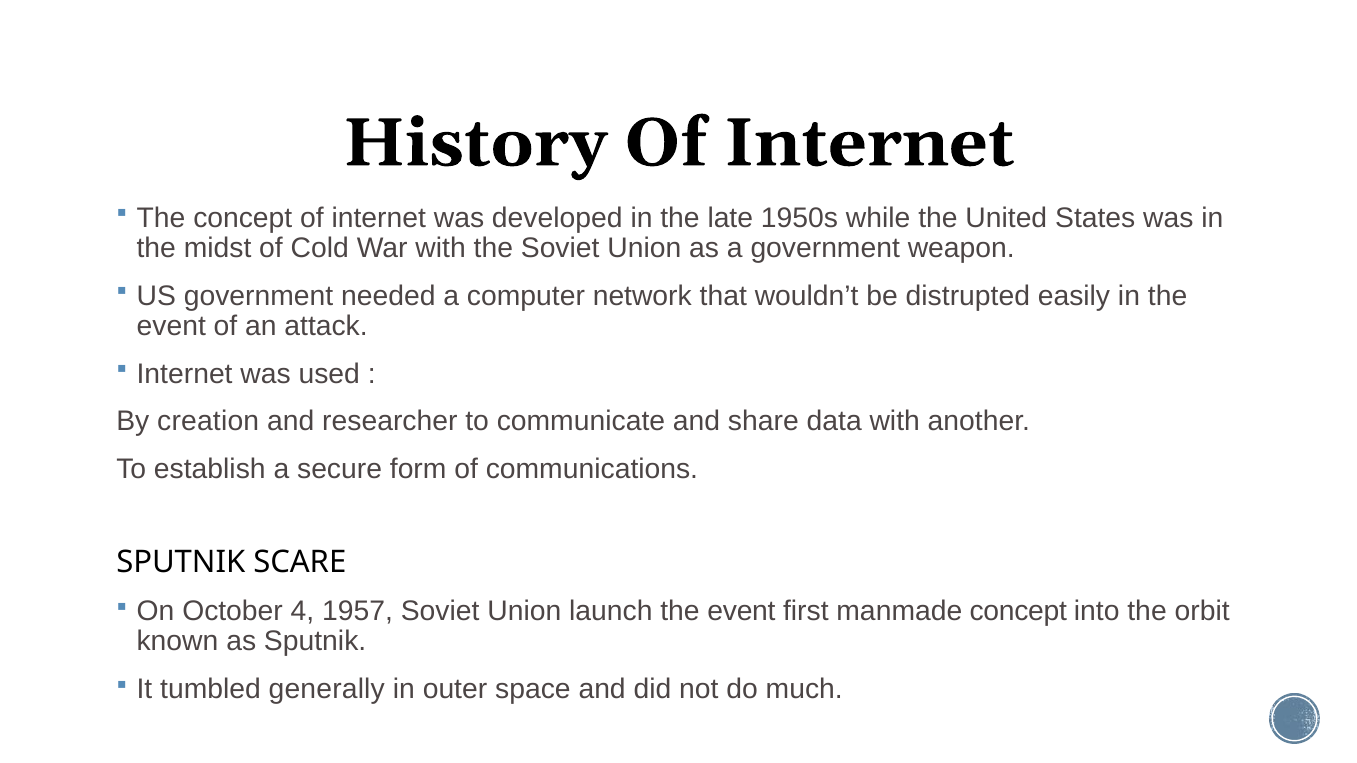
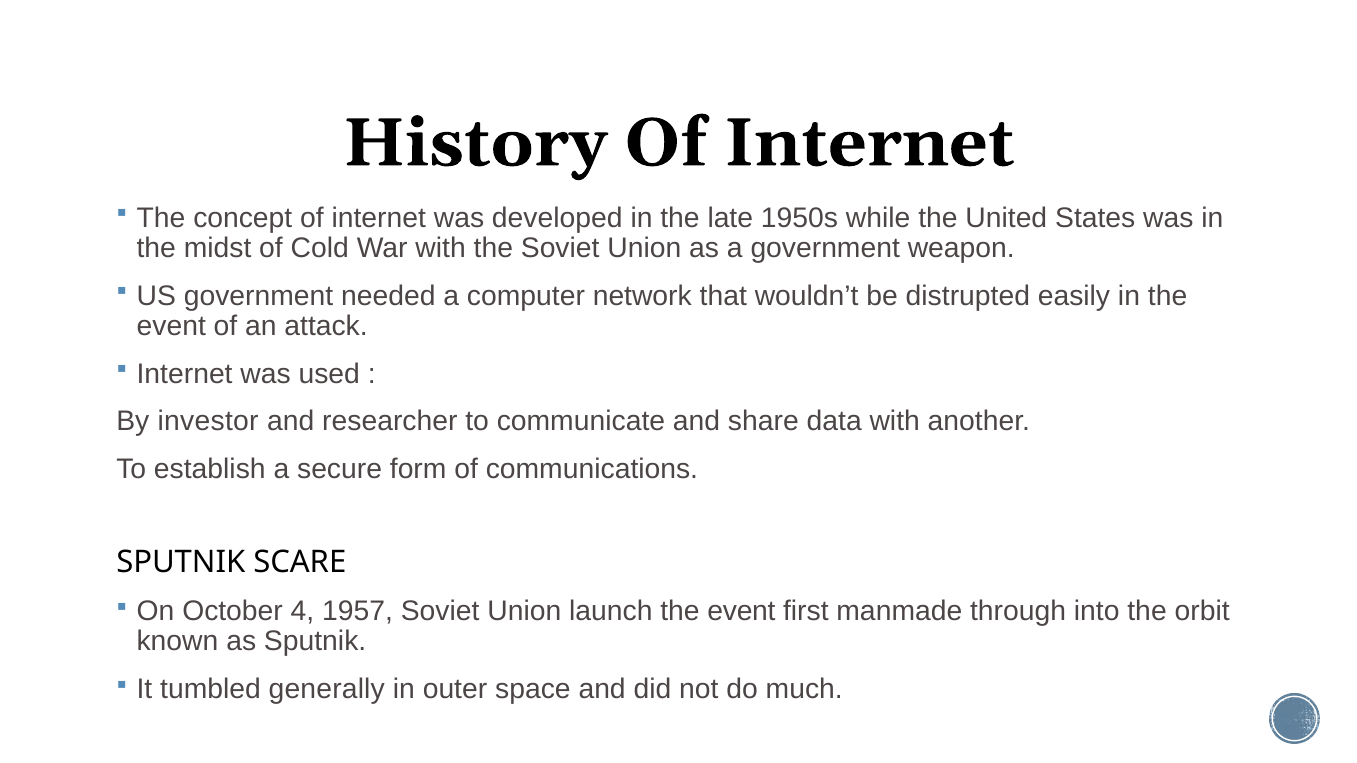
creation: creation -> investor
manmade concept: concept -> through
